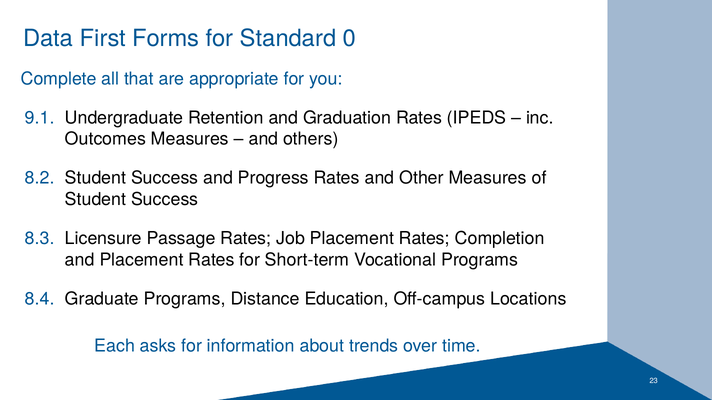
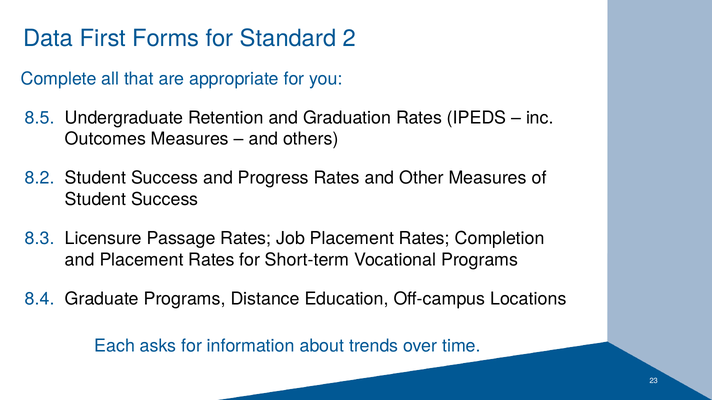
0: 0 -> 2
9.1: 9.1 -> 8.5
